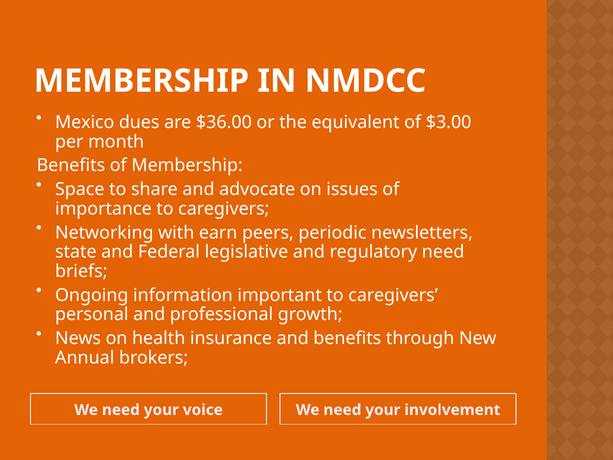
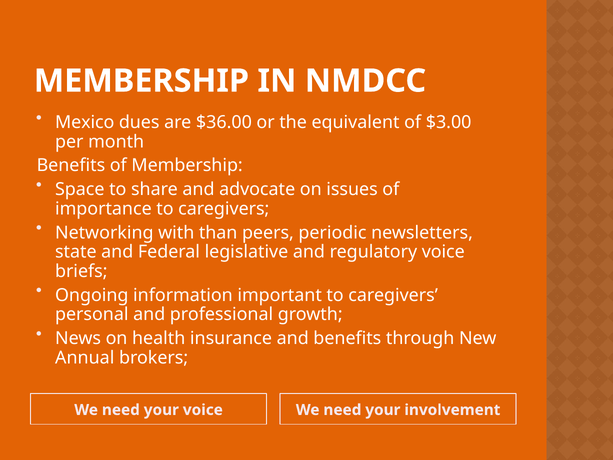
earn: earn -> than
regulatory need: need -> voice
